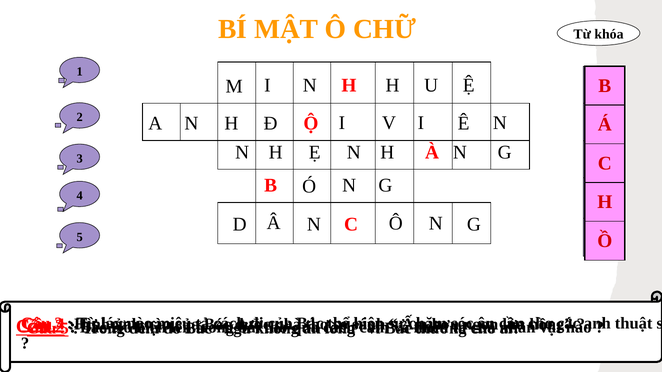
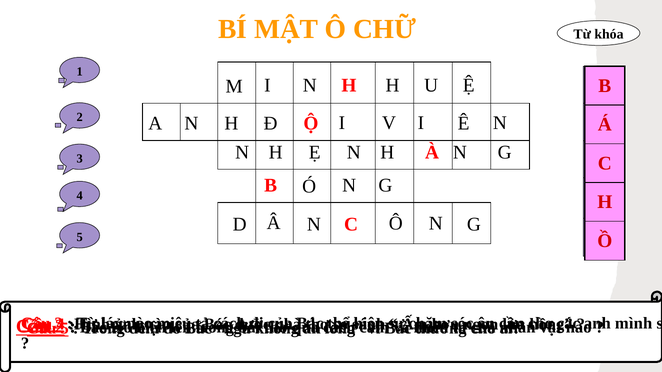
thuật: thuật -> mình
